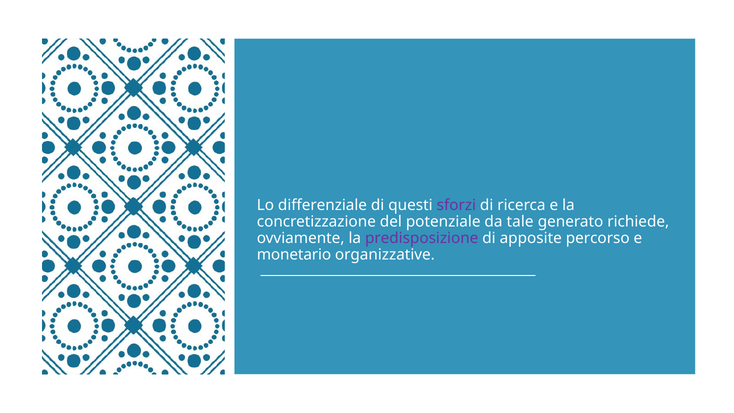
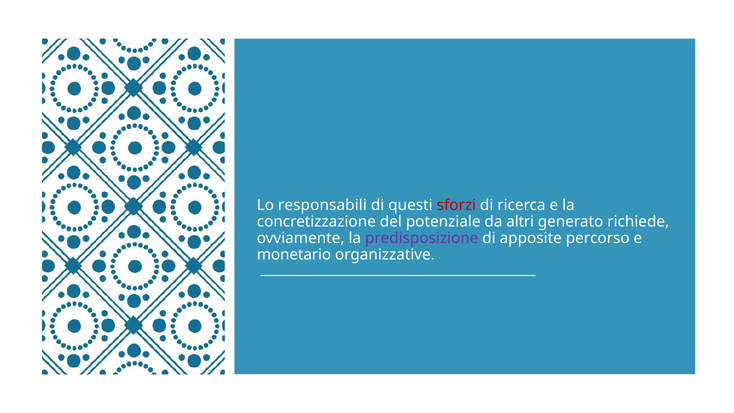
differenziale: differenziale -> responsabili
sforzi colour: purple -> red
tale: tale -> altri
